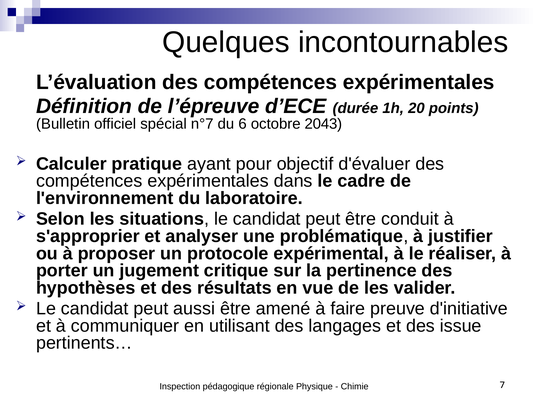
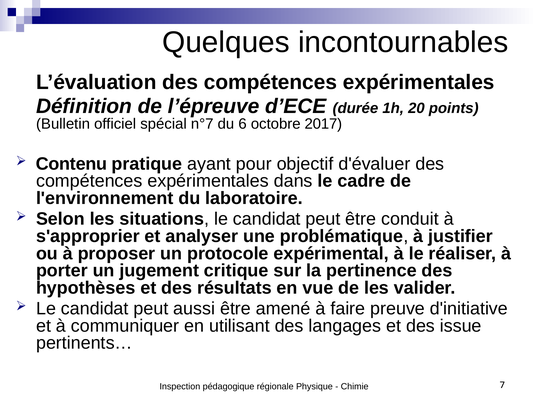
2043: 2043 -> 2017
Calculer: Calculer -> Contenu
